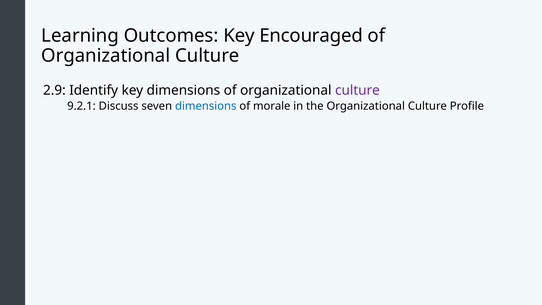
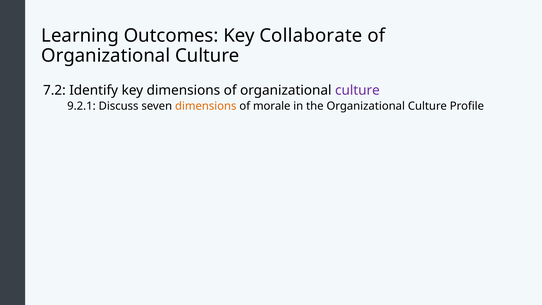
Encouraged: Encouraged -> Collaborate
2.9: 2.9 -> 7.2
dimensions at (206, 106) colour: blue -> orange
